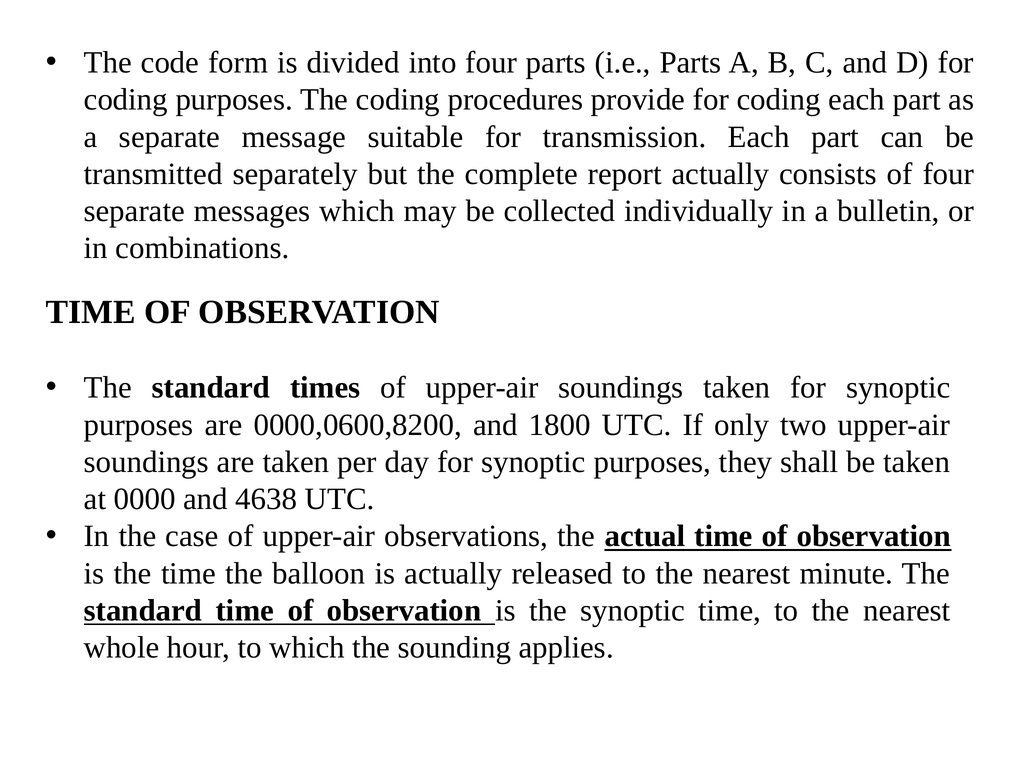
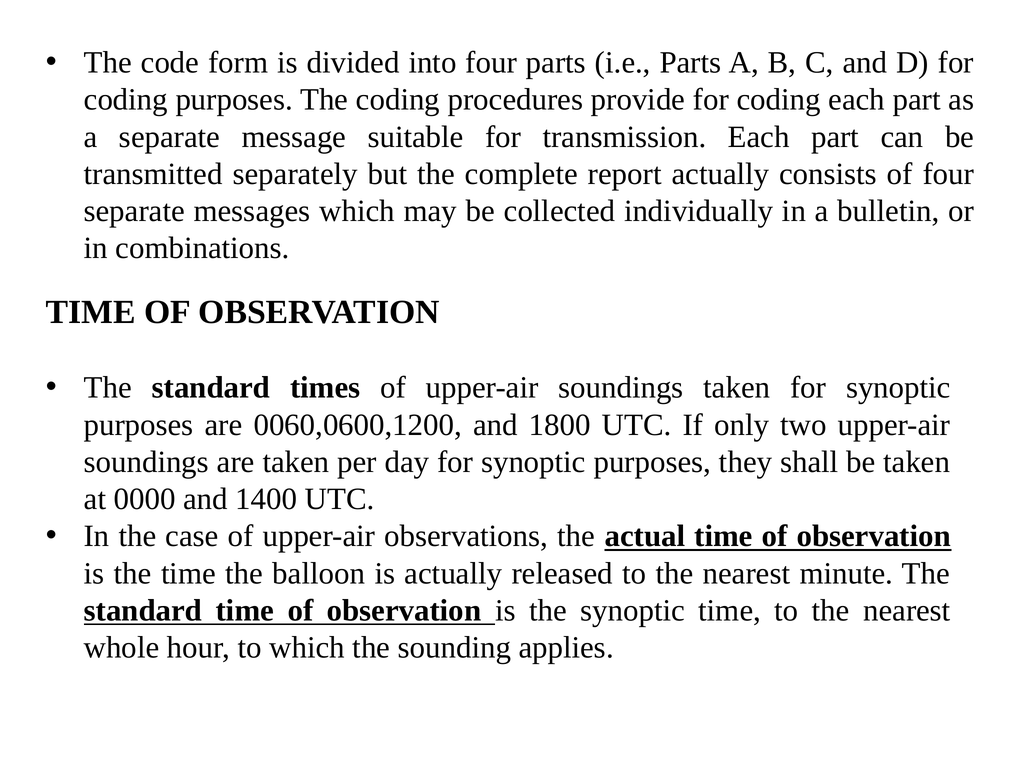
0000,0600,8200: 0000,0600,8200 -> 0060,0600,1200
4638: 4638 -> 1400
